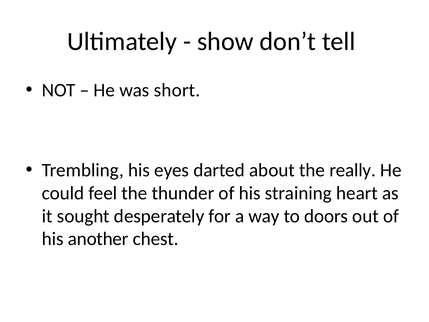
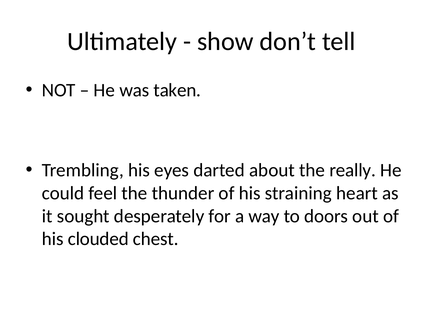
short: short -> taken
another: another -> clouded
